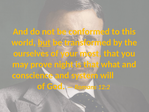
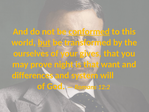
conformed underline: none -> present
most: most -> gives
what: what -> want
conscience: conscience -> differences
